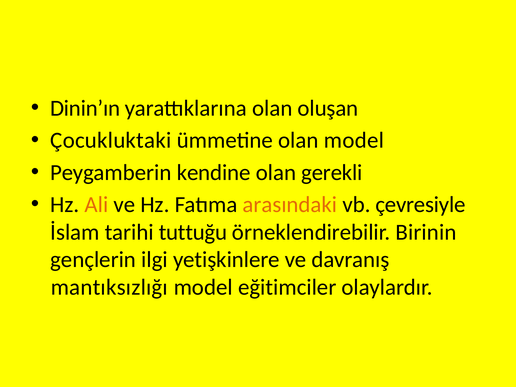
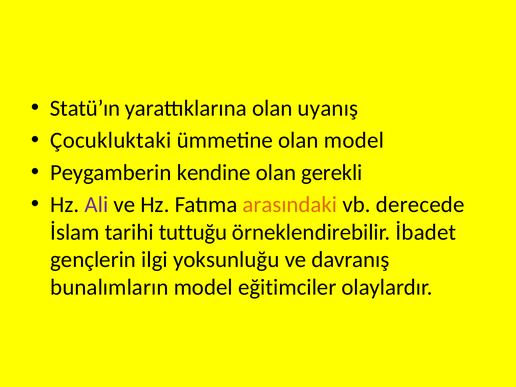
Dinin’ın: Dinin’ın -> Statü’ın
oluşan: oluşan -> uyanış
Ali colour: orange -> purple
çevresiyle: çevresiyle -> derecede
Birinin: Birinin -> İbadet
yetişkinlere: yetişkinlere -> yoksunluğu
mantıksızlığı: mantıksızlığı -> bunalımların
